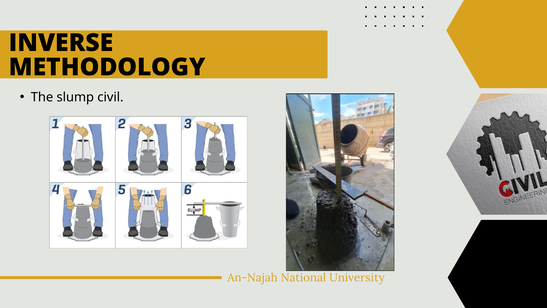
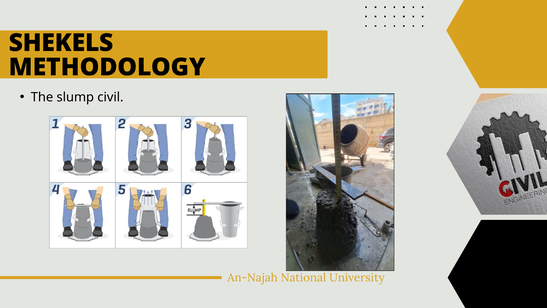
INVERSE: INVERSE -> SHEKELS
